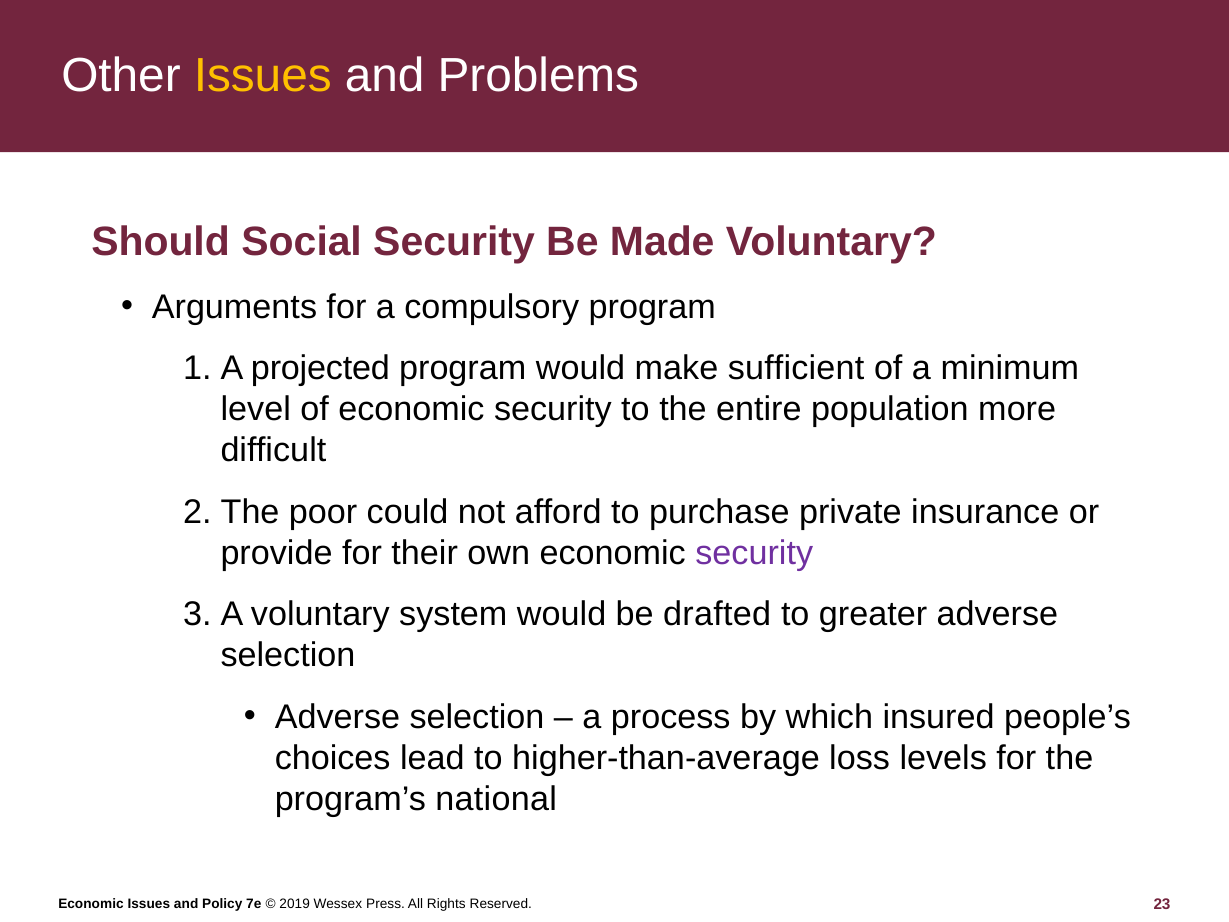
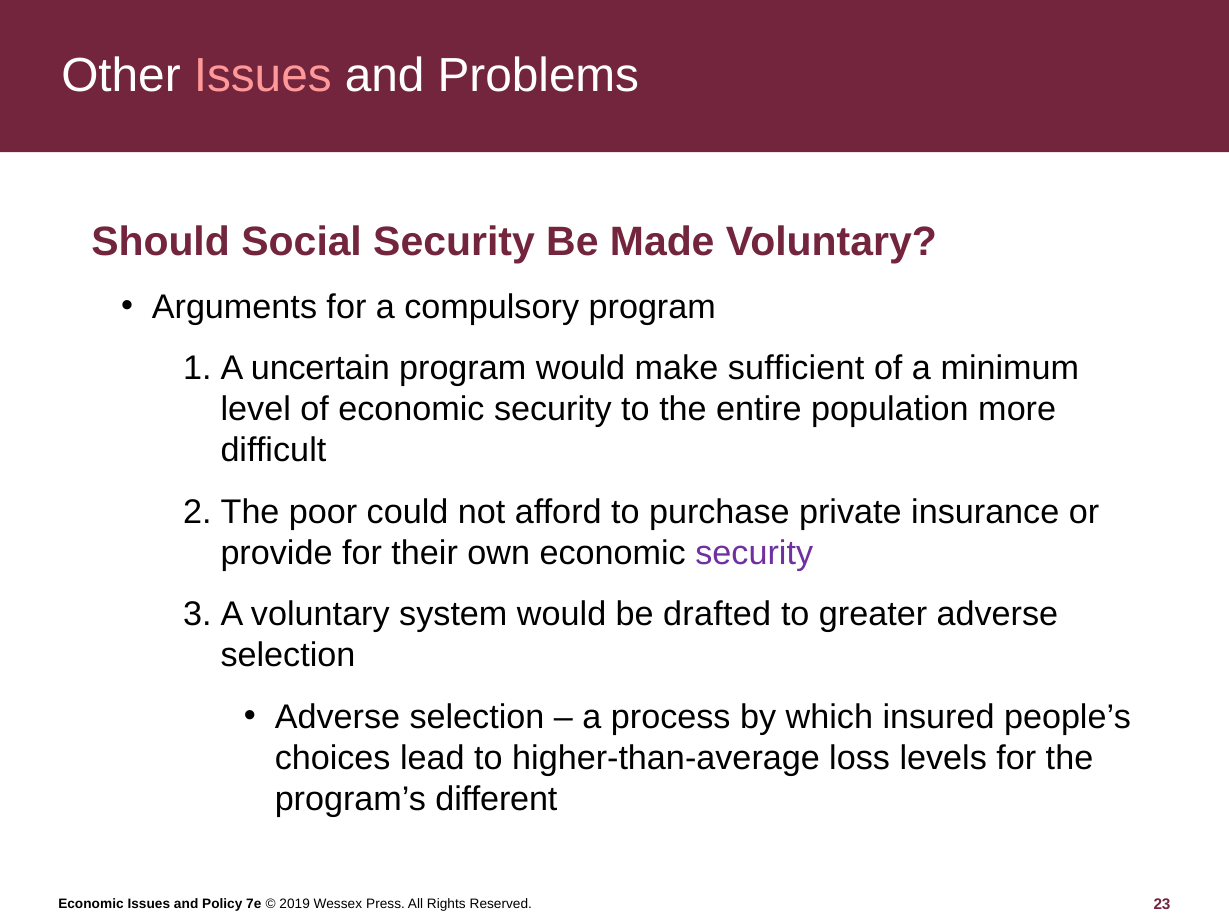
Issues at (263, 76) colour: yellow -> pink
projected: projected -> uncertain
national: national -> different
